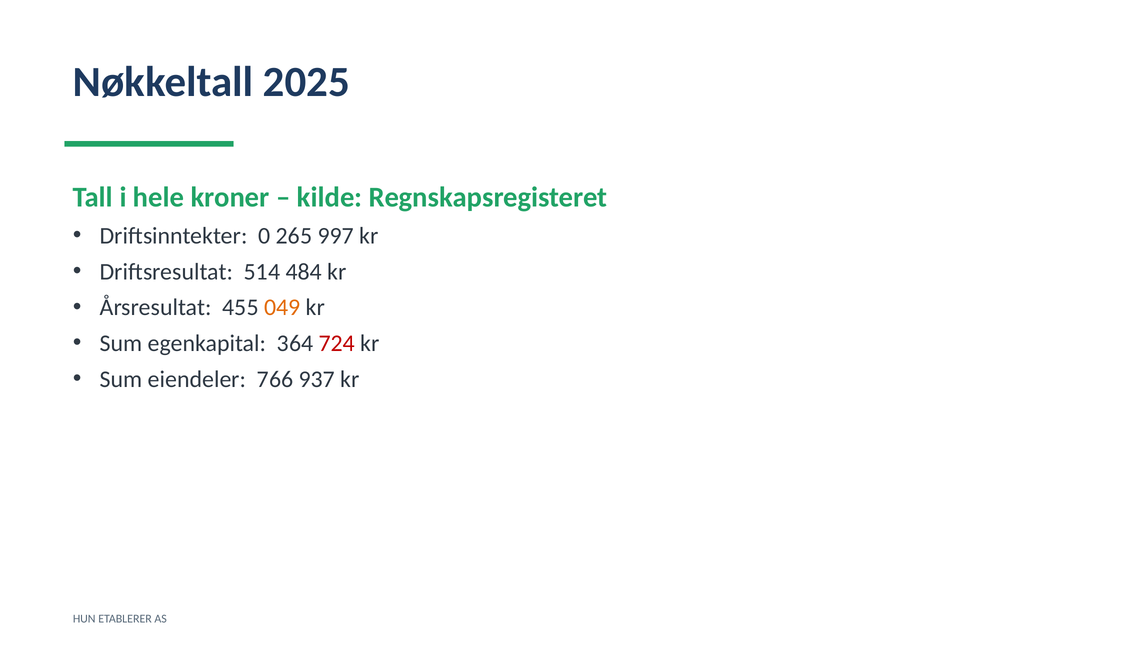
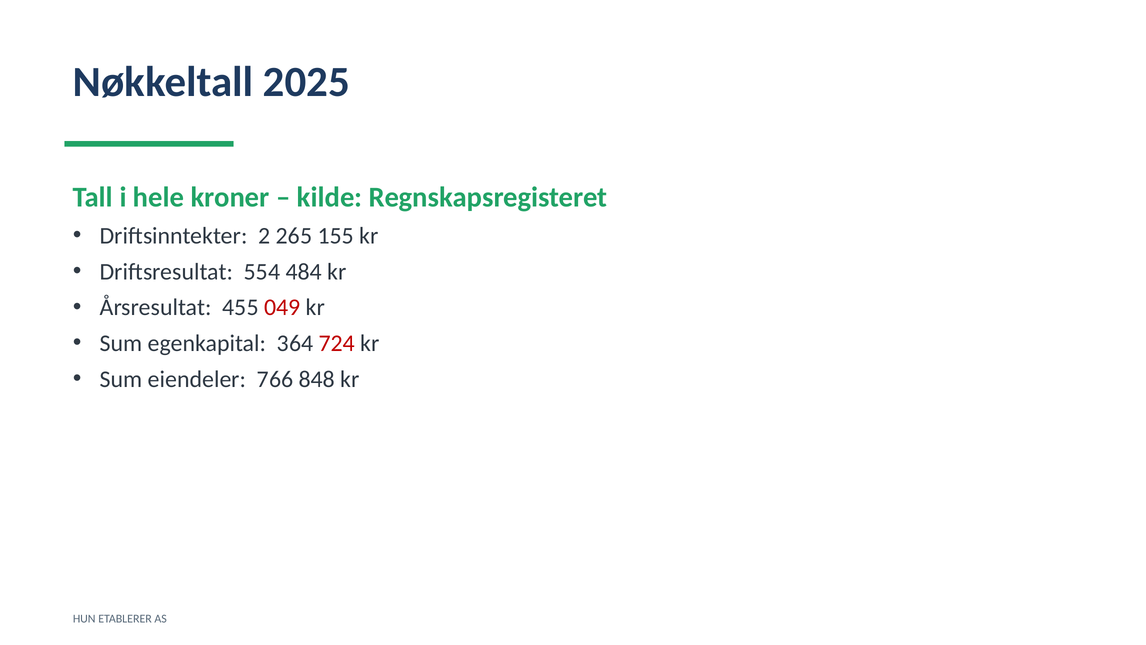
0: 0 -> 2
997: 997 -> 155
514: 514 -> 554
049 colour: orange -> red
937: 937 -> 848
